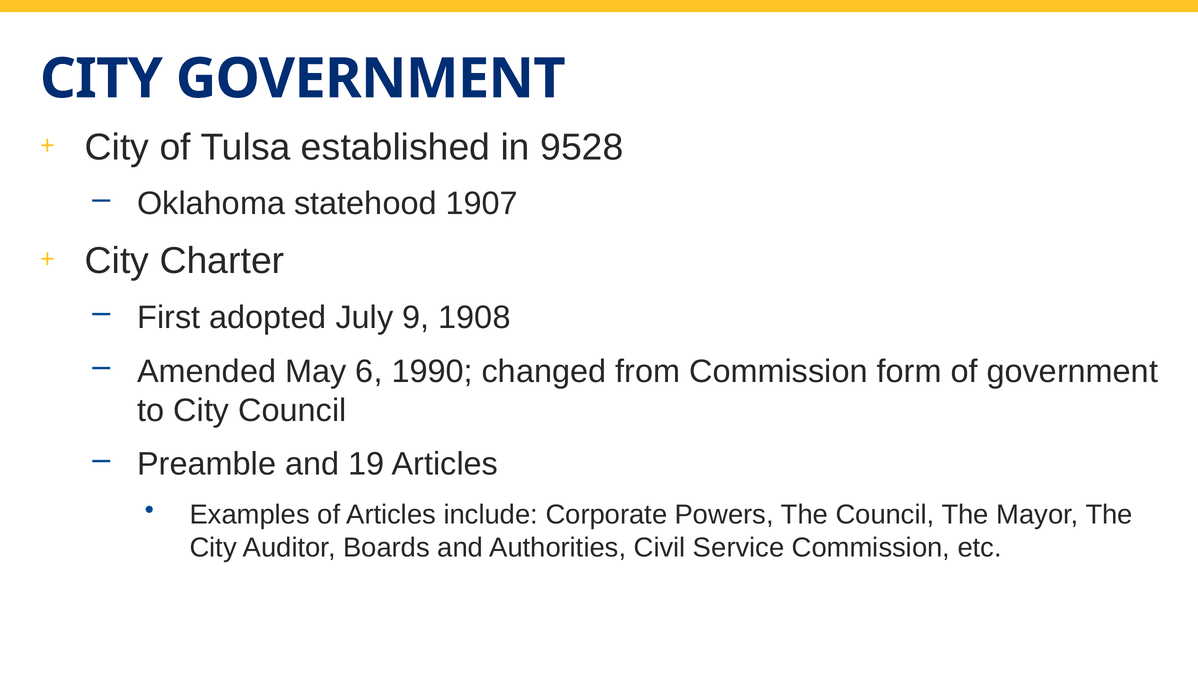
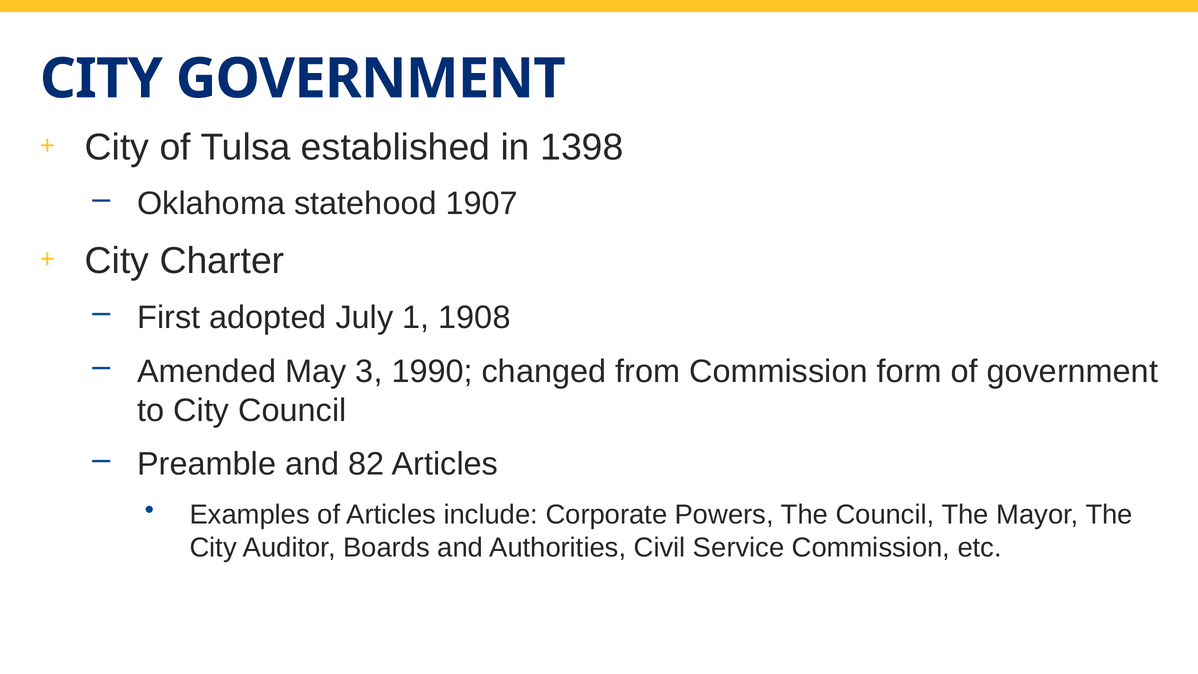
9528: 9528 -> 1398
9: 9 -> 1
6: 6 -> 3
19: 19 -> 82
